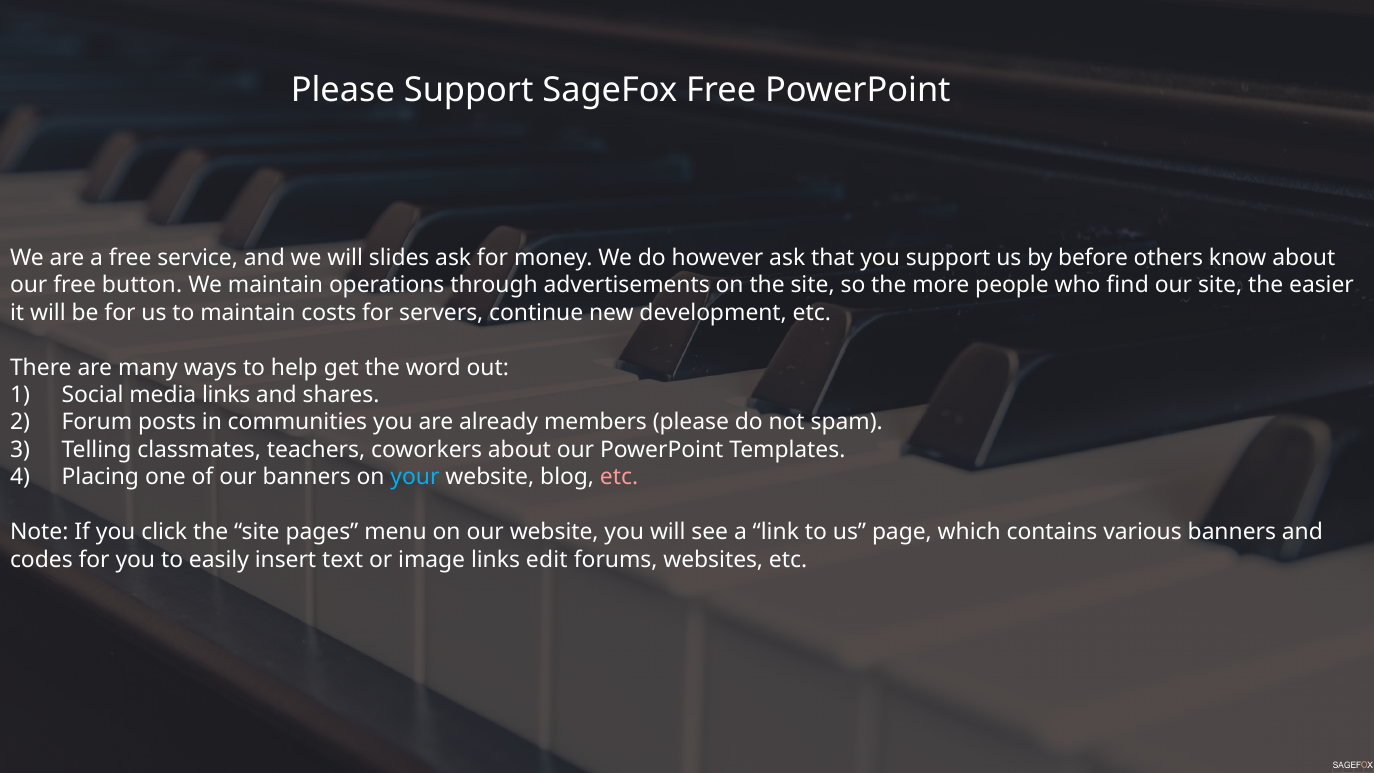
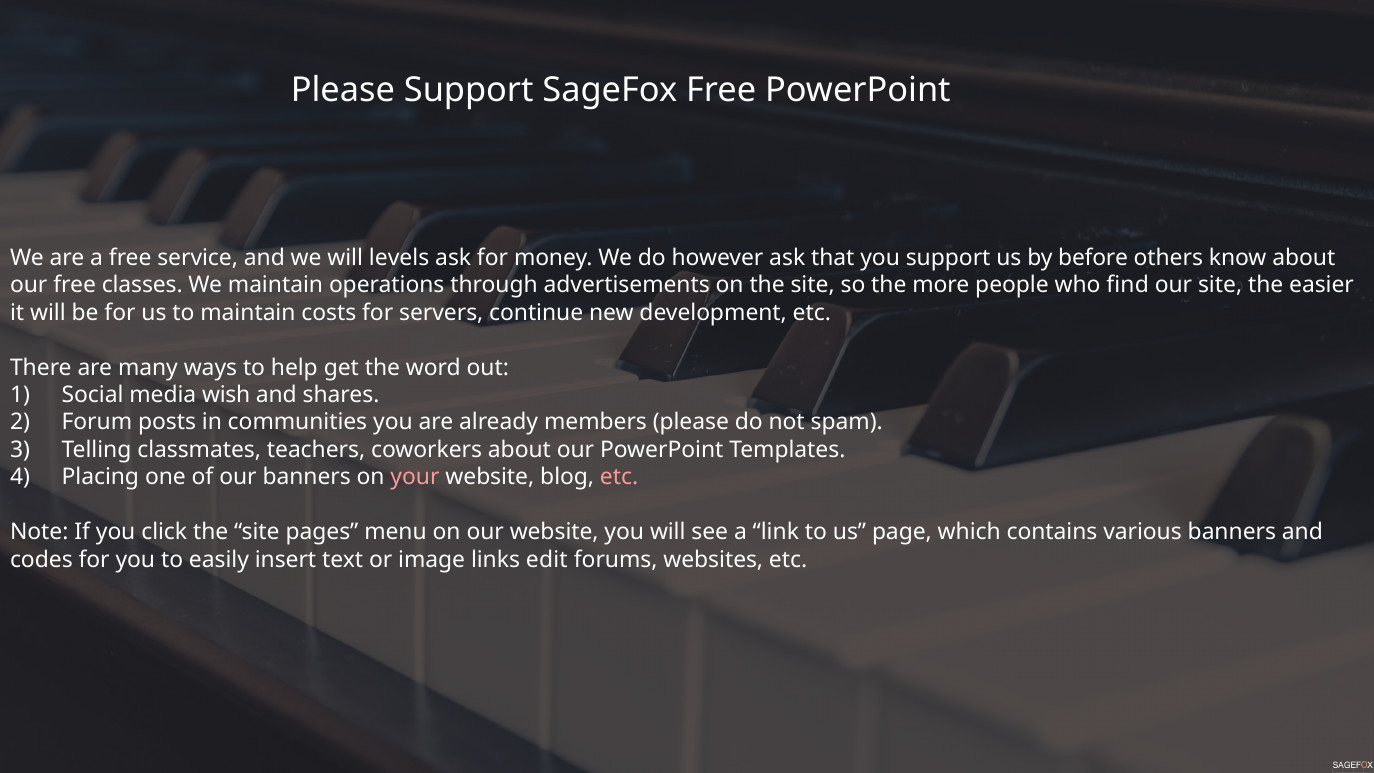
slides: slides -> levels
button: button -> classes
media links: links -> wish
your colour: light blue -> pink
